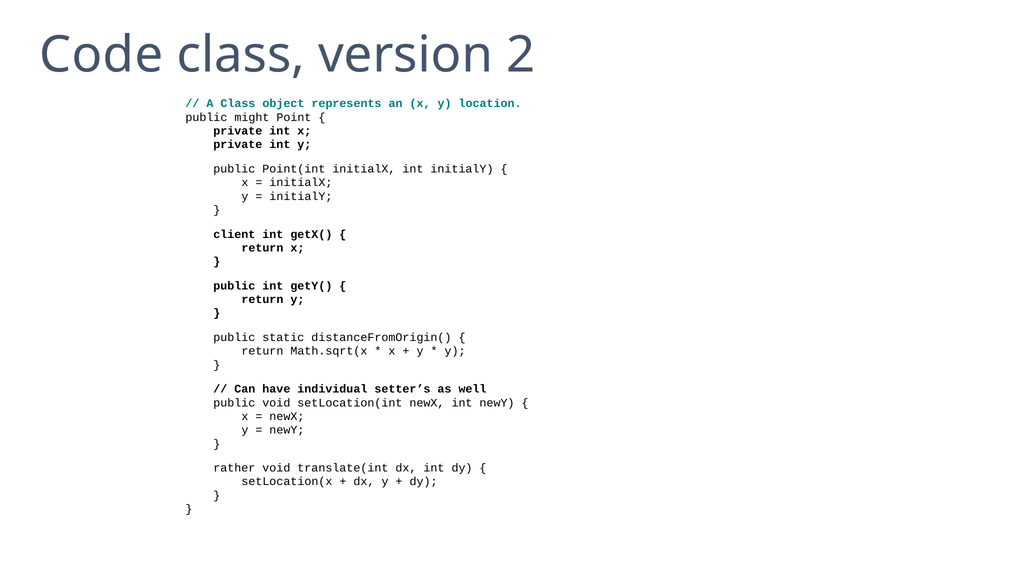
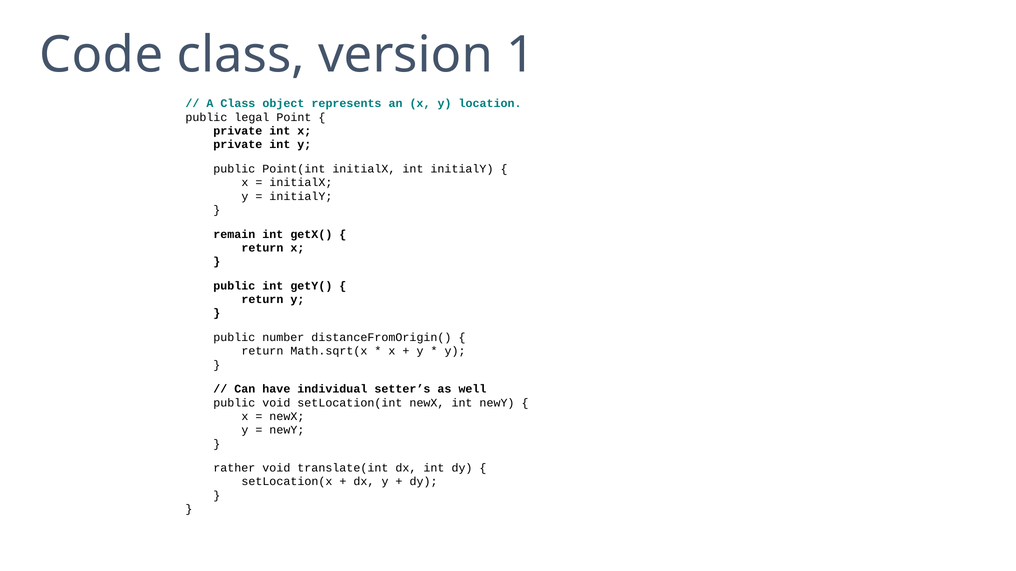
2: 2 -> 1
might: might -> legal
client: client -> remain
static: static -> number
